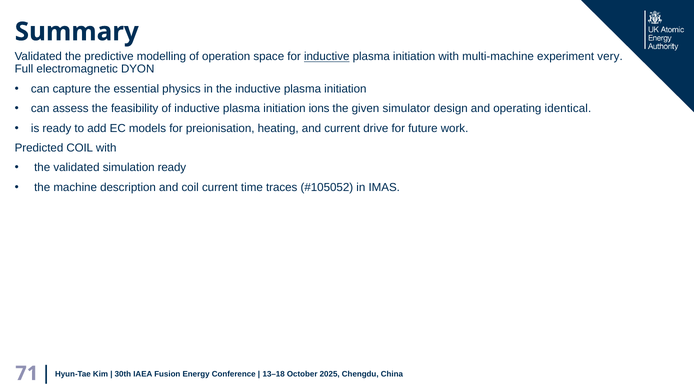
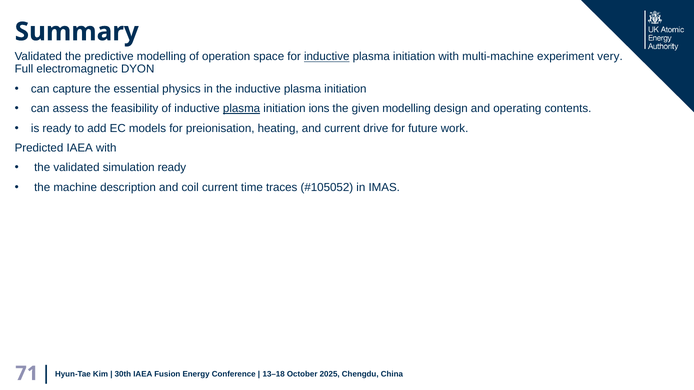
plasma at (242, 109) underline: none -> present
given simulator: simulator -> modelling
identical: identical -> contents
Predicted COIL: COIL -> IAEA
